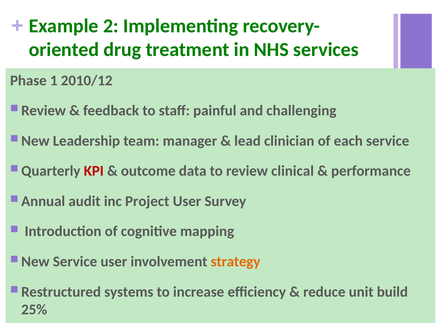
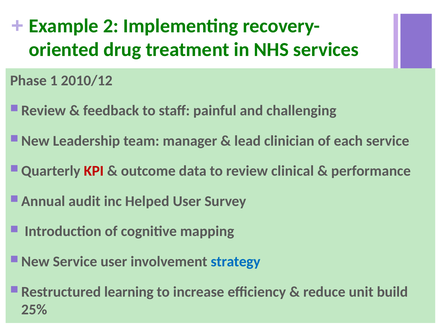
Project: Project -> Helped
strategy colour: orange -> blue
systems: systems -> learning
